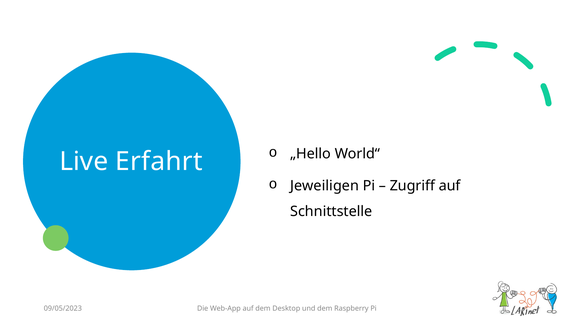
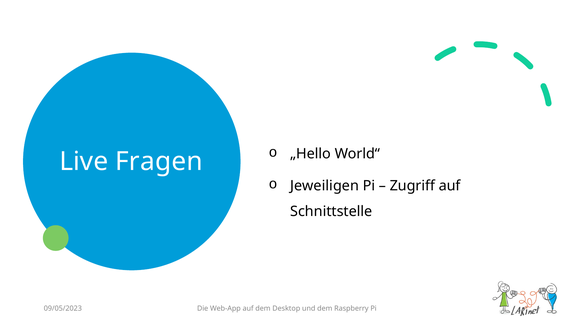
Erfahrt: Erfahrt -> Fragen
